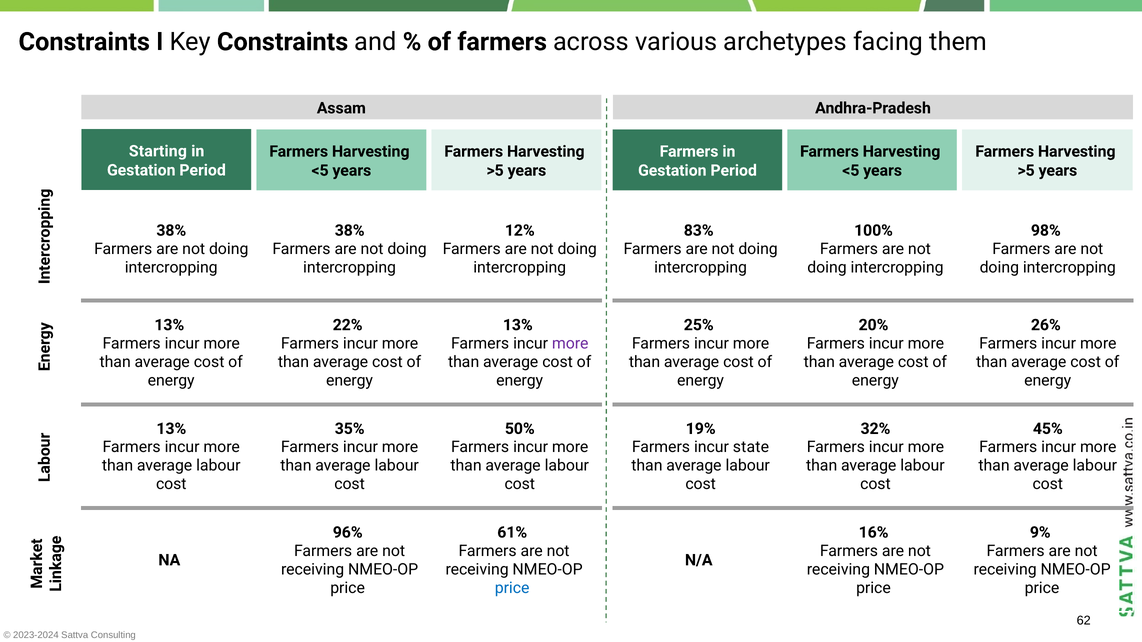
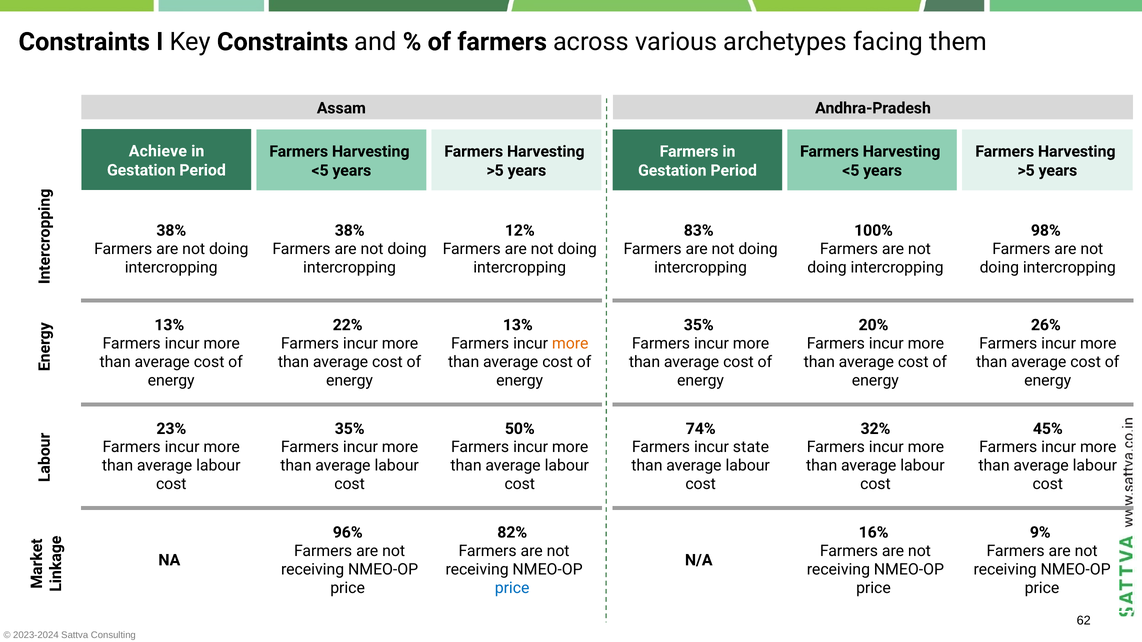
Starting: Starting -> Achieve
25% at (699, 325): 25% -> 35%
more at (570, 344) colour: purple -> orange
13% at (171, 429): 13% -> 23%
19%: 19% -> 74%
61%: 61% -> 82%
